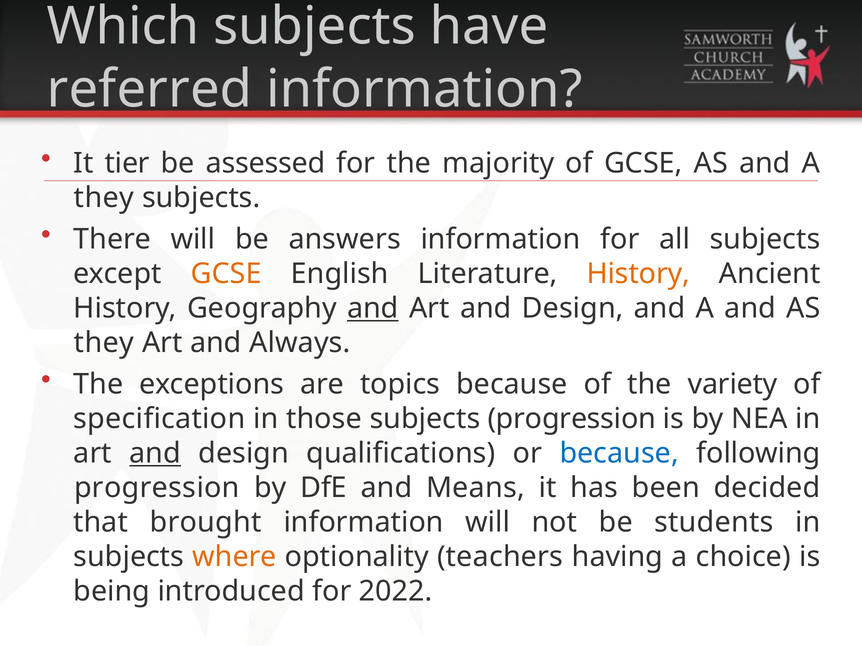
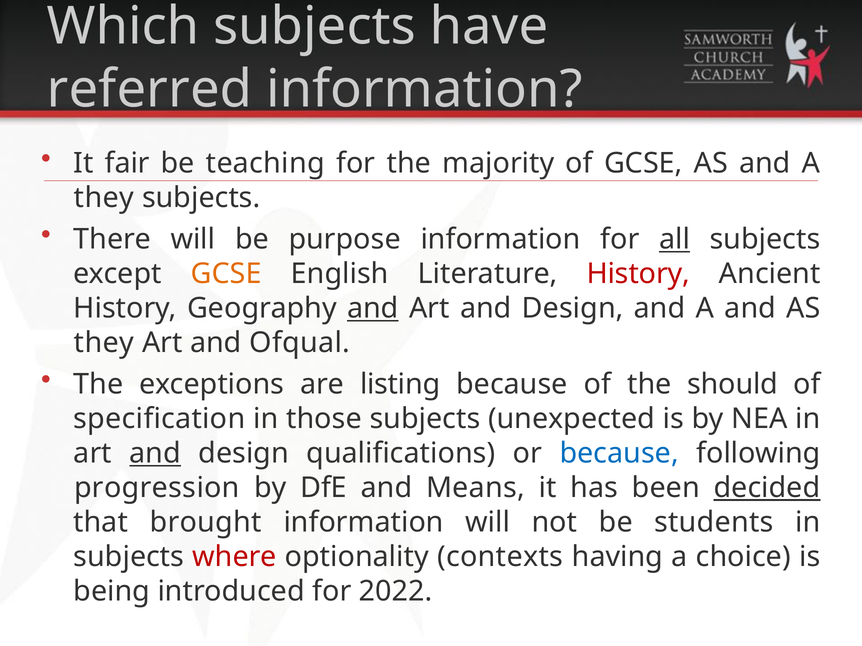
tier: tier -> fair
assessed: assessed -> teaching
answers: answers -> purpose
all underline: none -> present
History at (638, 274) colour: orange -> red
Always: Always -> Ofqual
topics: topics -> listing
variety: variety -> should
subjects progression: progression -> unexpected
decided underline: none -> present
where colour: orange -> red
teachers: teachers -> contexts
